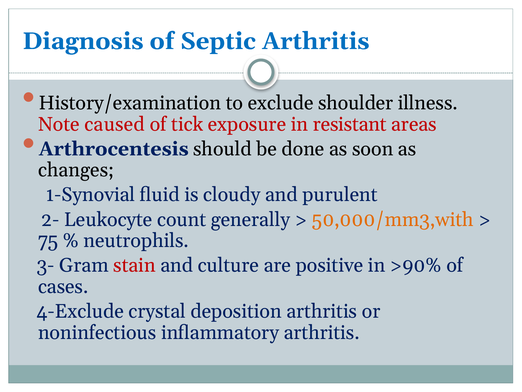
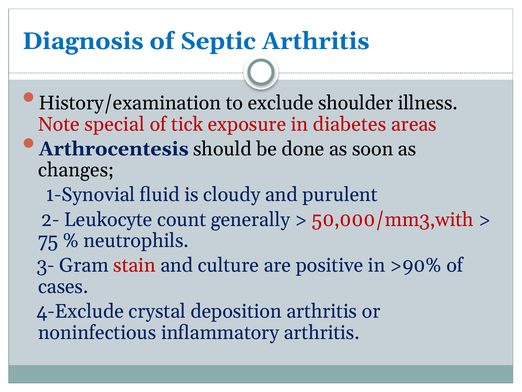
caused: caused -> special
resistant: resistant -> diabetes
50,000/mm3,with colour: orange -> red
